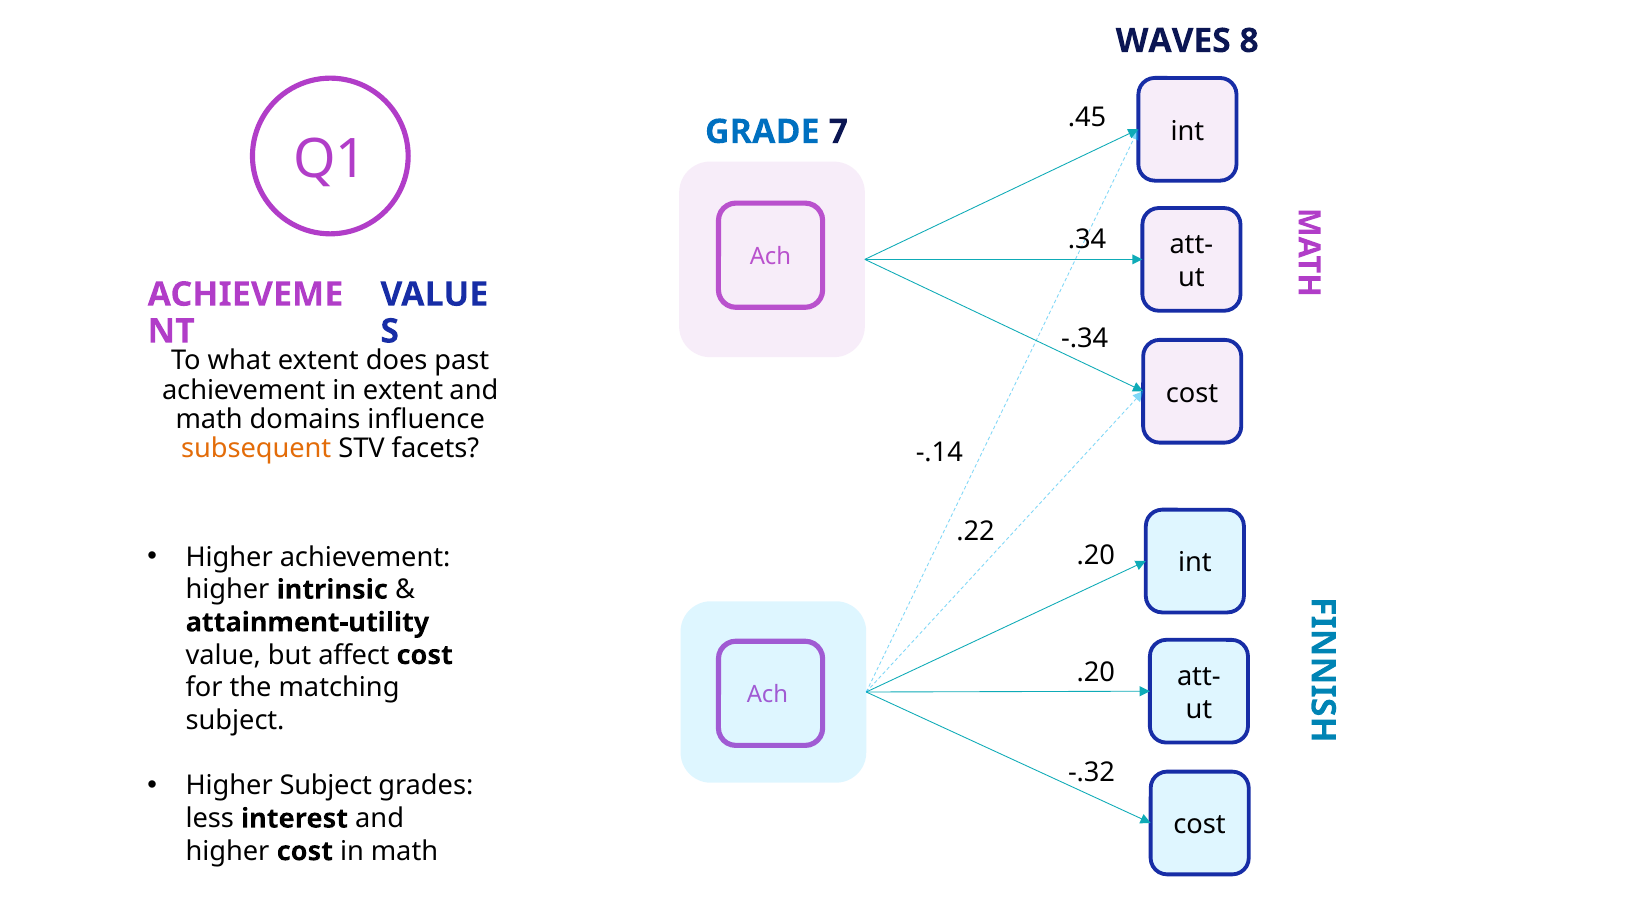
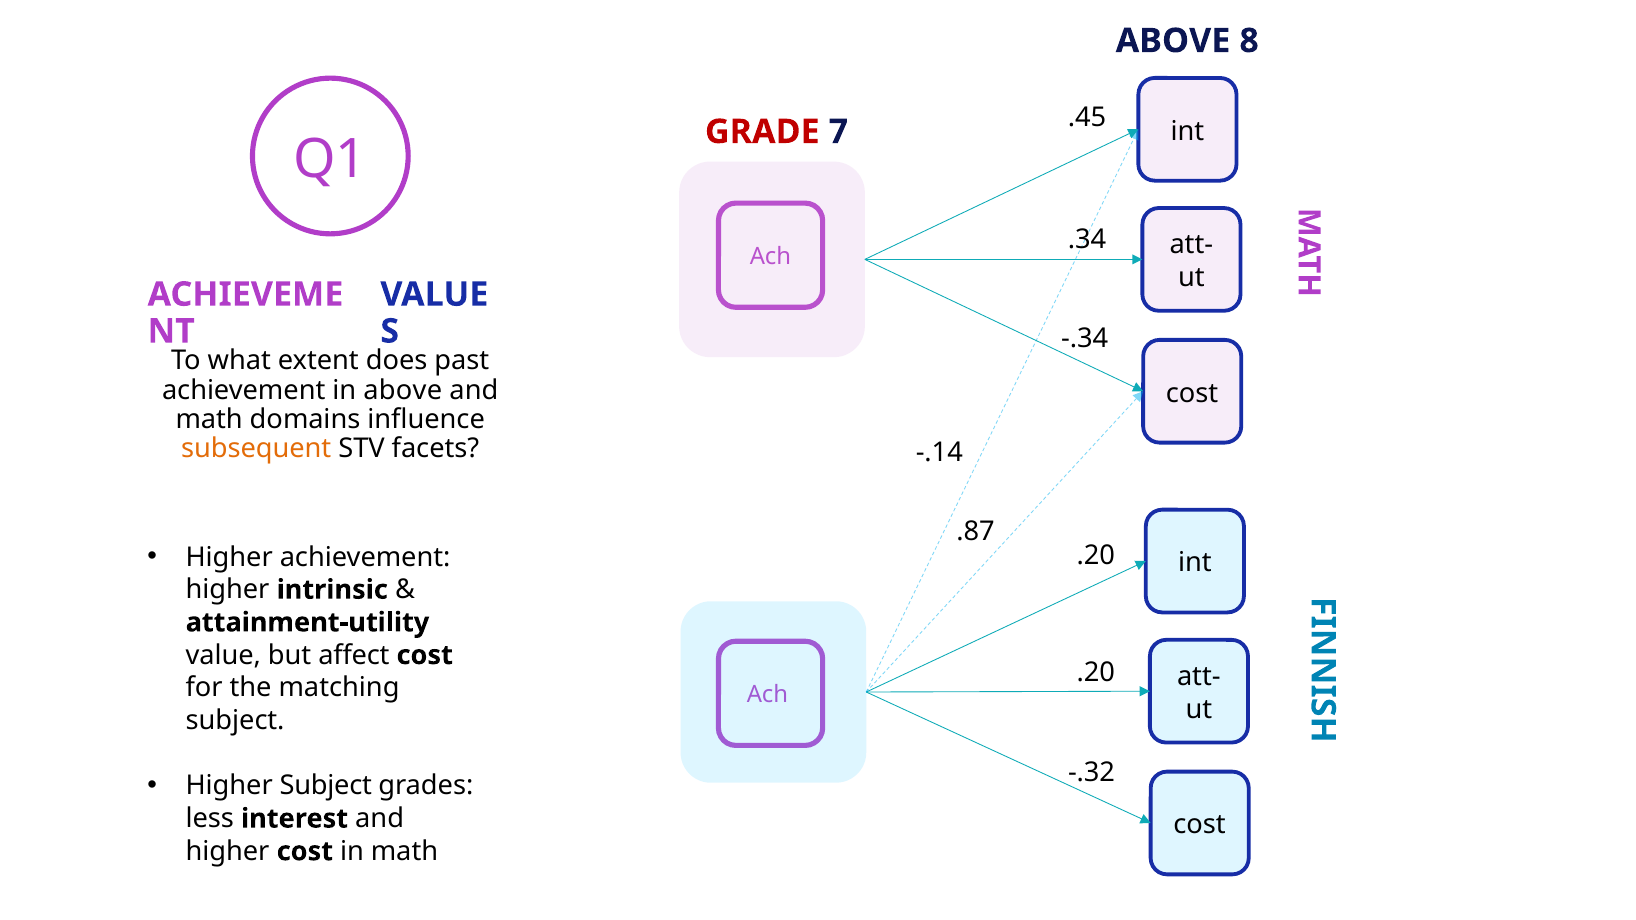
WAVES at (1173, 41): WAVES -> ABOVE
GRADE colour: blue -> red
in extent: extent -> above
.22: .22 -> .87
